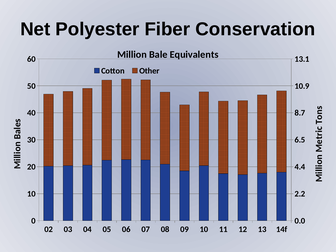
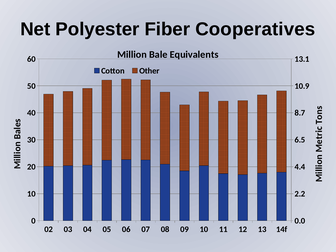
Conservation: Conservation -> Cooperatives
